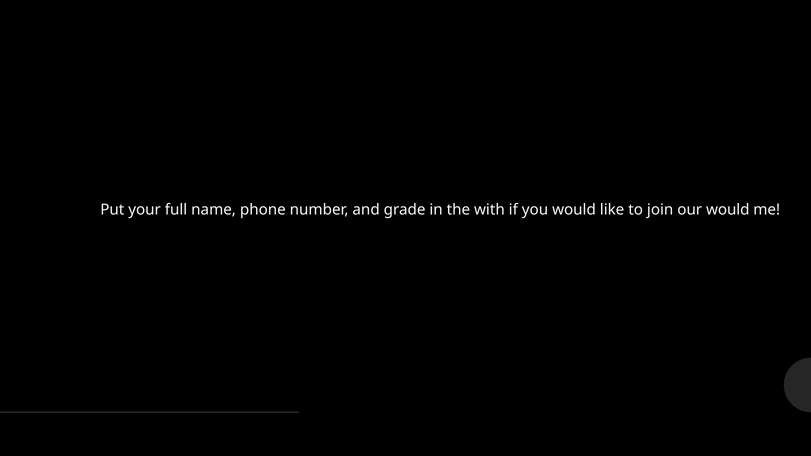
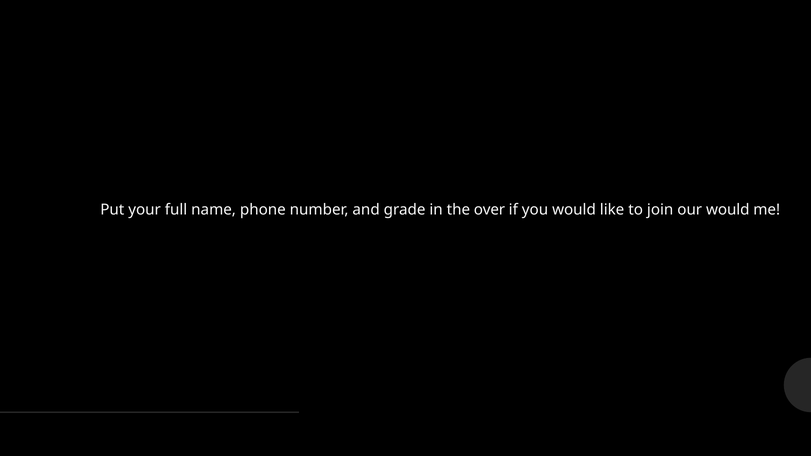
with: with -> over
